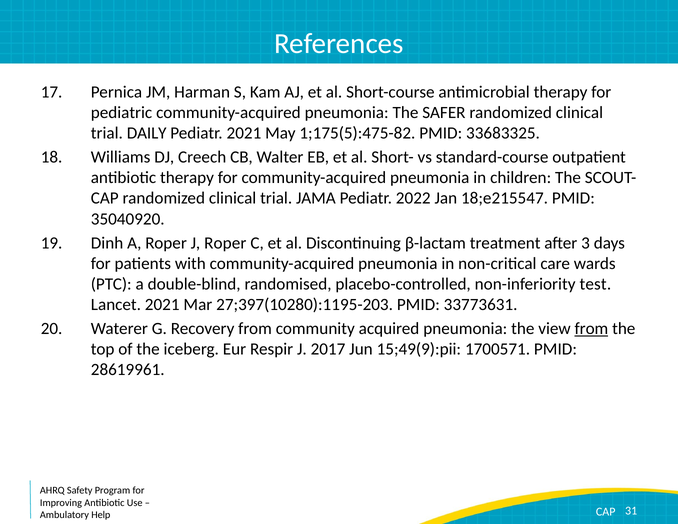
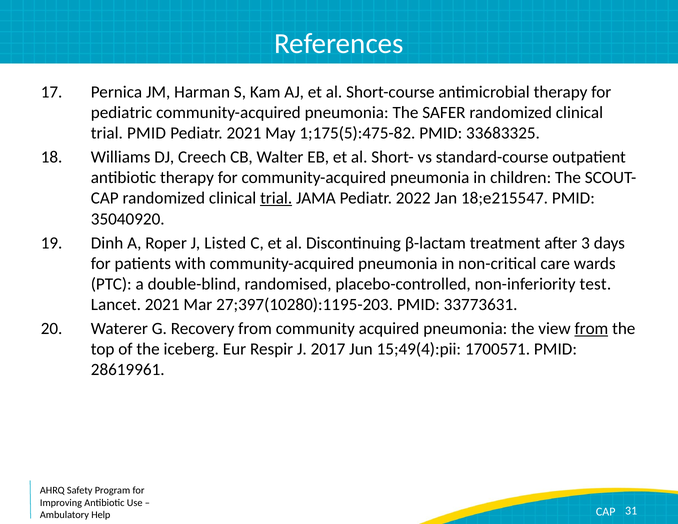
trial DAILY: DAILY -> PMID
trial at (276, 198) underline: none -> present
J Roper: Roper -> Listed
15;49(9):pii: 15;49(9):pii -> 15;49(4):pii
